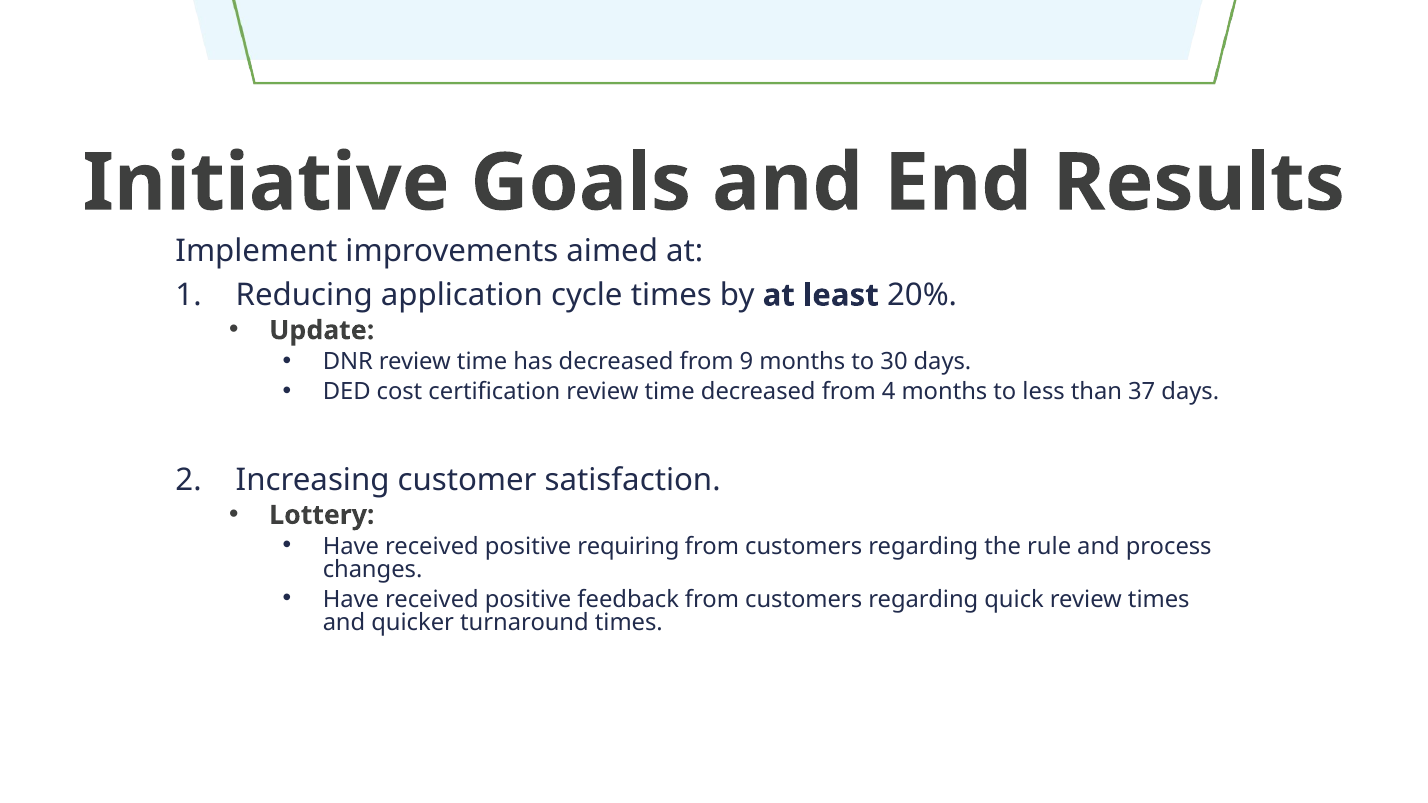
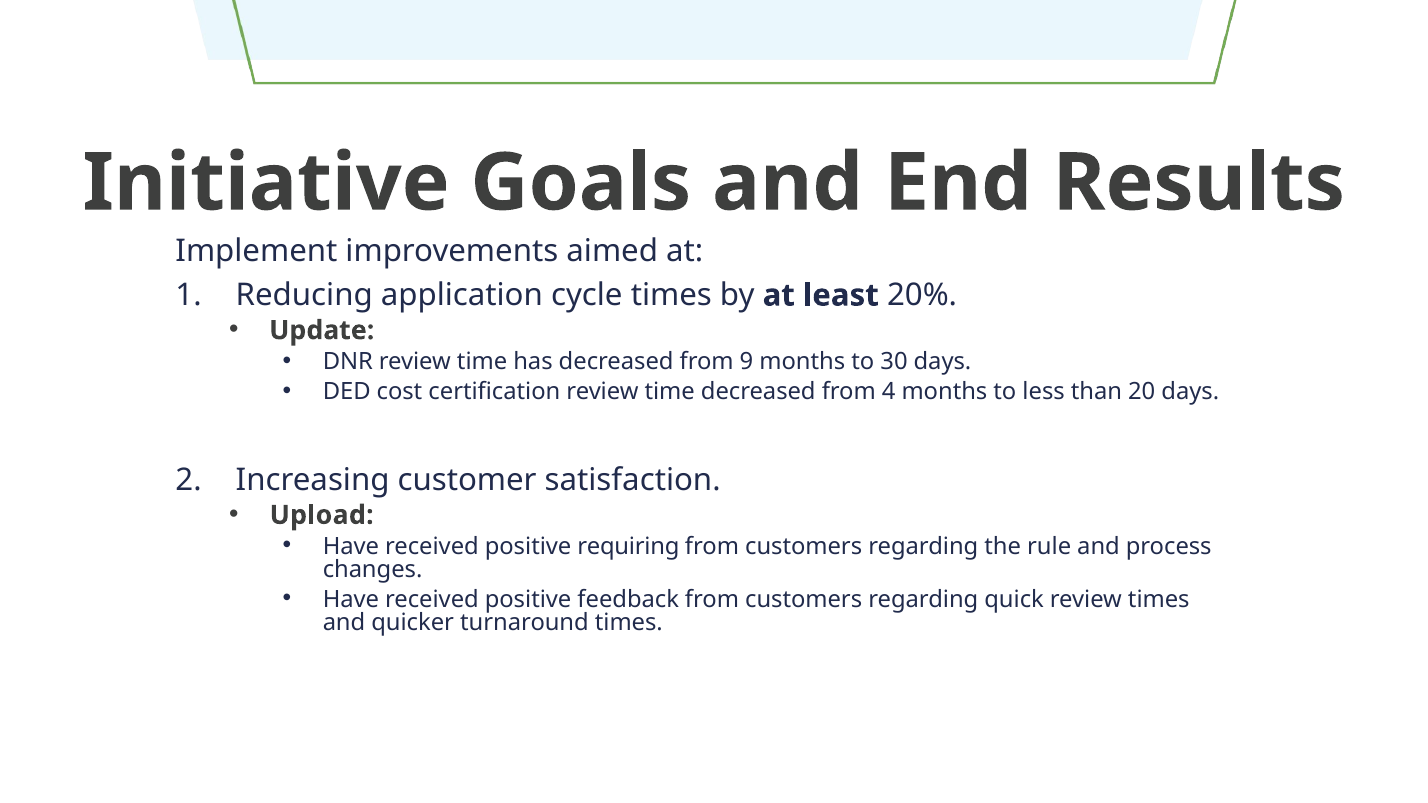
37: 37 -> 20
Lottery: Lottery -> Upload
